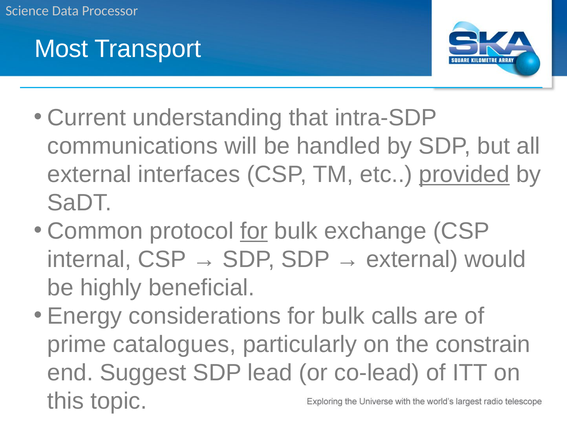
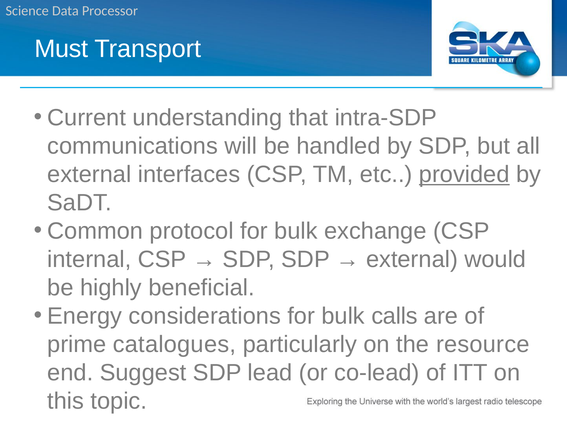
Most: Most -> Must
for at (254, 231) underline: present -> none
constrain: constrain -> resource
